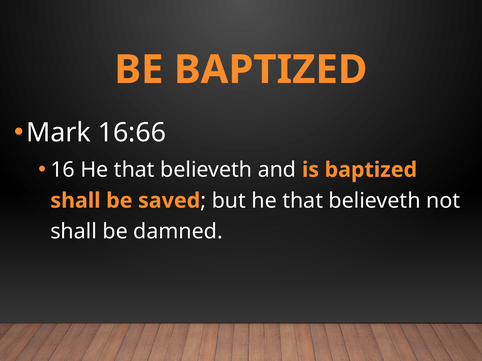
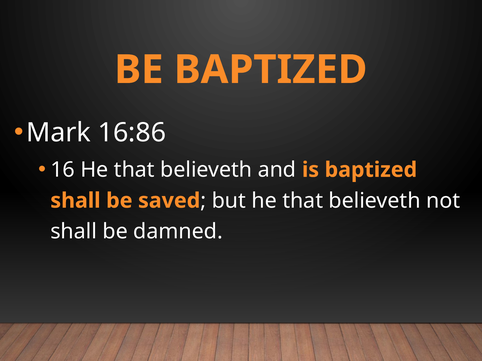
16:66: 16:66 -> 16:86
